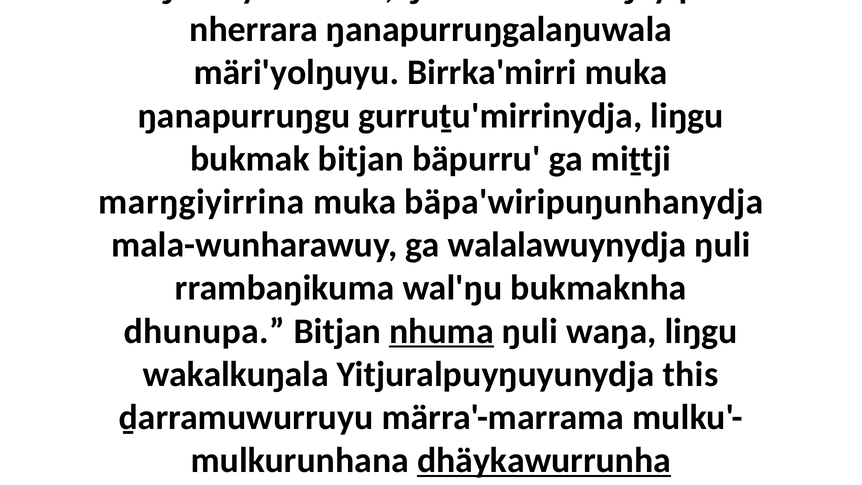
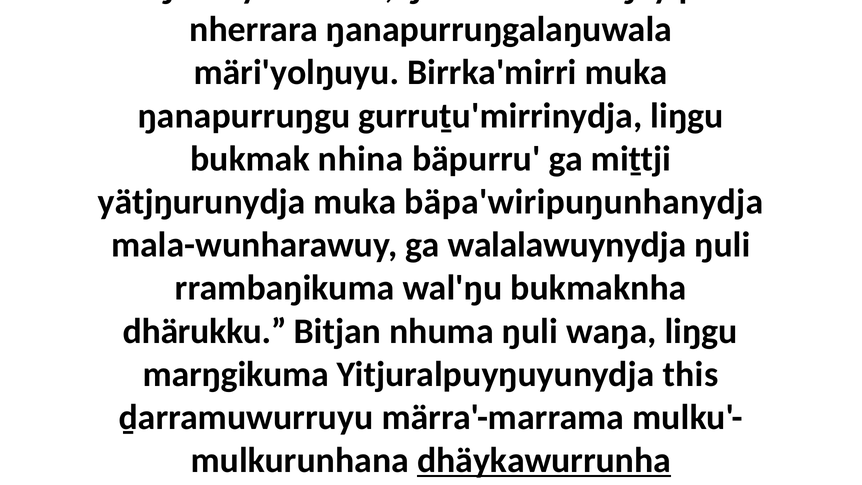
bukmak bitjan: bitjan -> nhina
marŋgiyirrina: marŋgiyirrina -> yätjŋurunydja
dhunupa: dhunupa -> dhärukku
nhuma at (442, 331) underline: present -> none
wakalkuŋala: wakalkuŋala -> marŋgikuma
